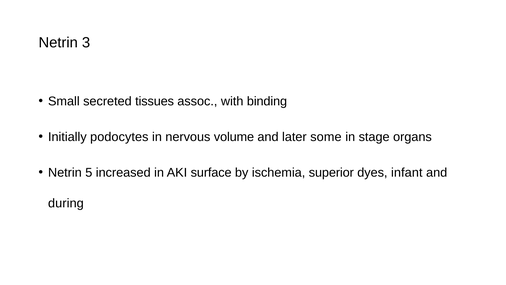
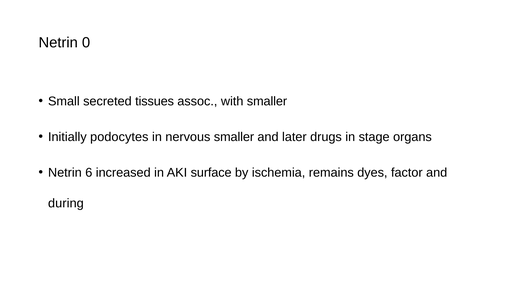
3: 3 -> 0
with binding: binding -> smaller
nervous volume: volume -> smaller
some: some -> drugs
5: 5 -> 6
superior: superior -> remains
infant: infant -> factor
